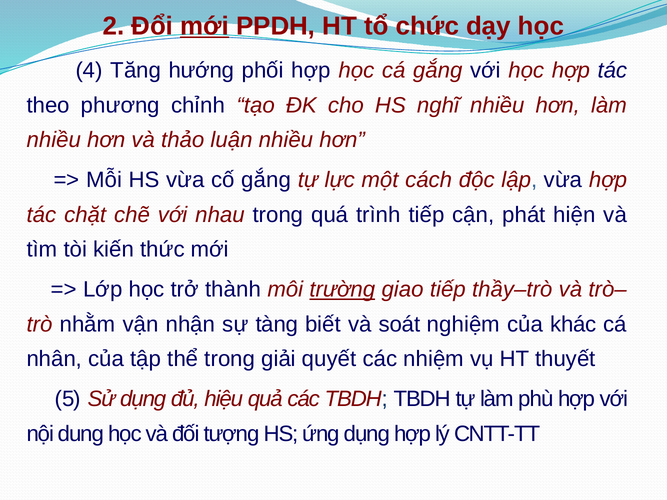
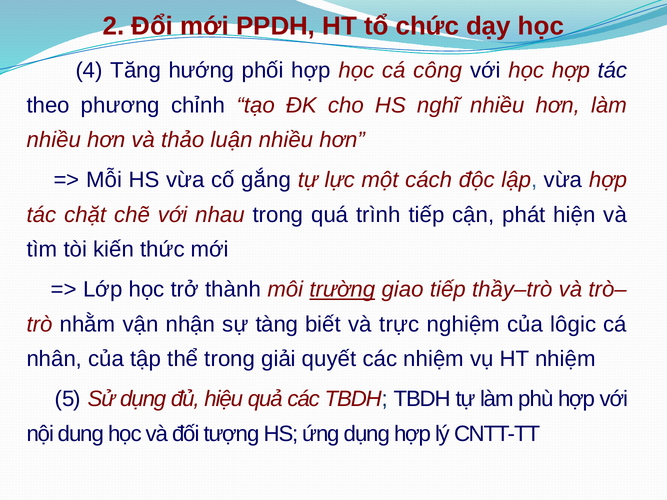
mới at (205, 26) underline: present -> none
cá gắng: gắng -> công
soát: soát -> trực
khác: khác -> lôgic
HT thuyết: thuyết -> nhiệm
